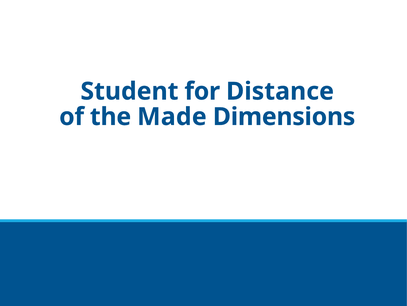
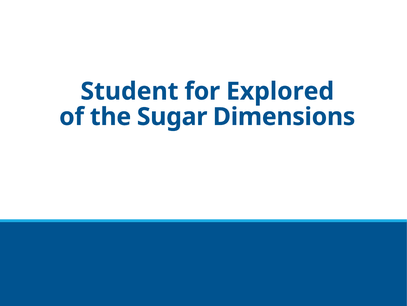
Distance: Distance -> Explored
Made: Made -> Sugar
